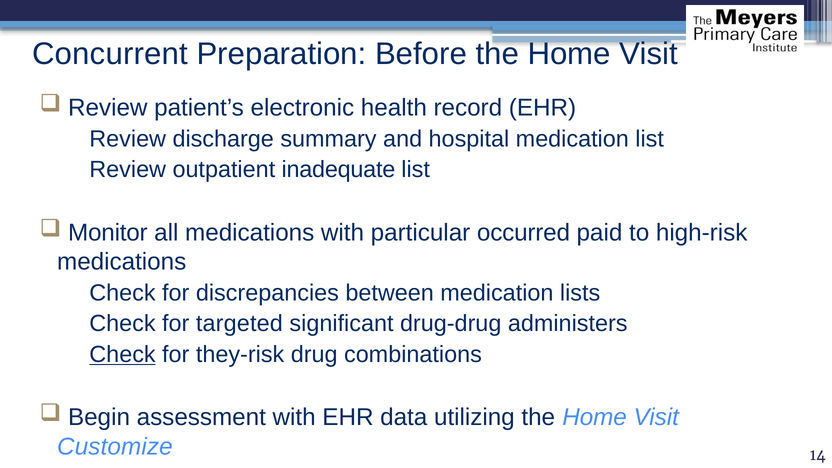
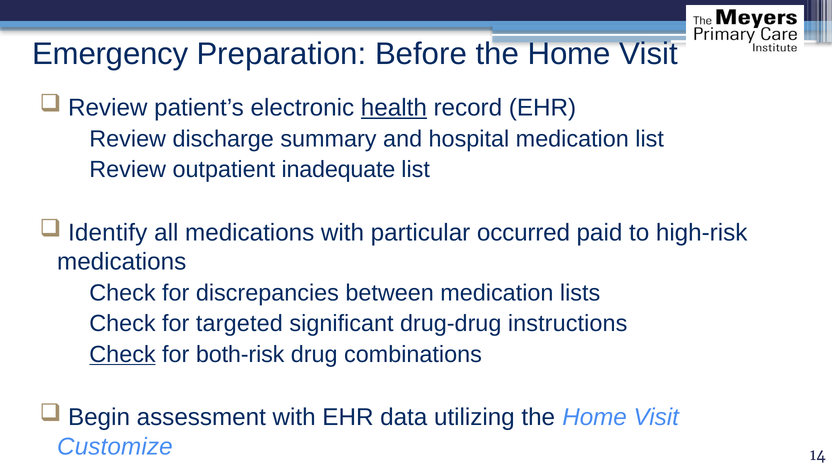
Concurrent: Concurrent -> Emergency
health underline: none -> present
Monitor: Monitor -> Identify
administers: administers -> instructions
they-risk: they-risk -> both-risk
